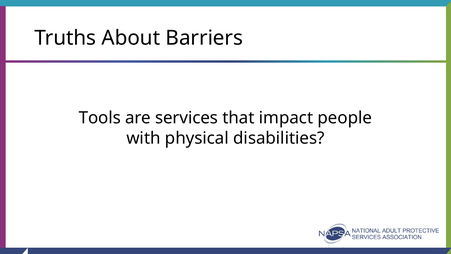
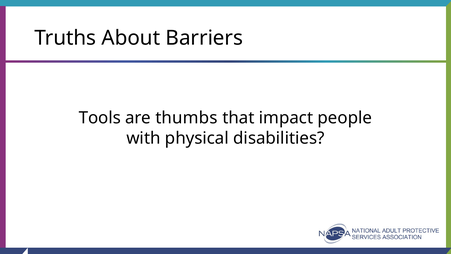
services: services -> thumbs
